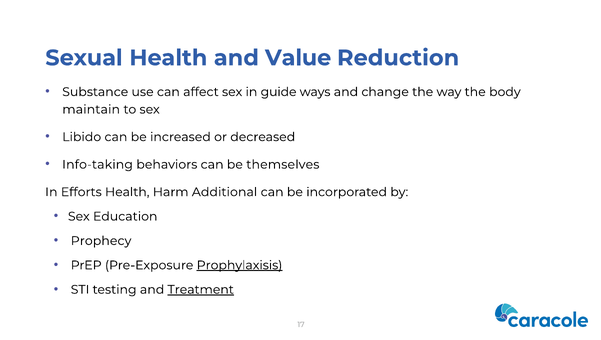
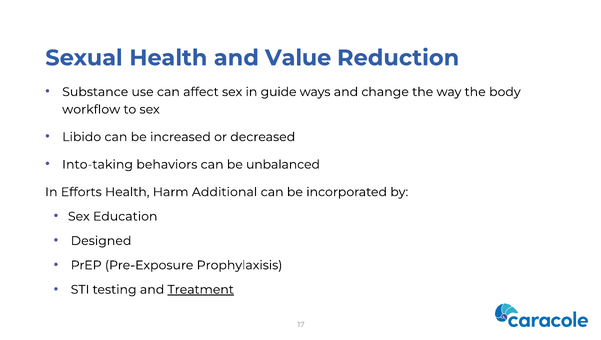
maintain: maintain -> workflow
Info-taking: Info-taking -> Into-taking
themselves: themselves -> unbalanced
Prophecy: Prophecy -> Designed
Prophylaxisis underline: present -> none
